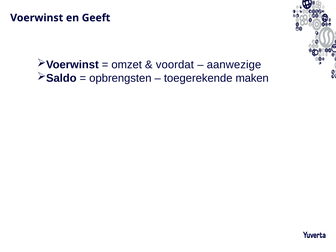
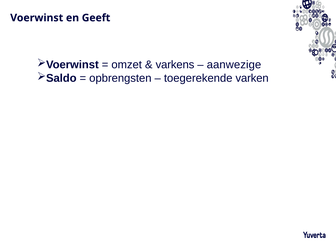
voordat: voordat -> varkens
maken: maken -> varken
